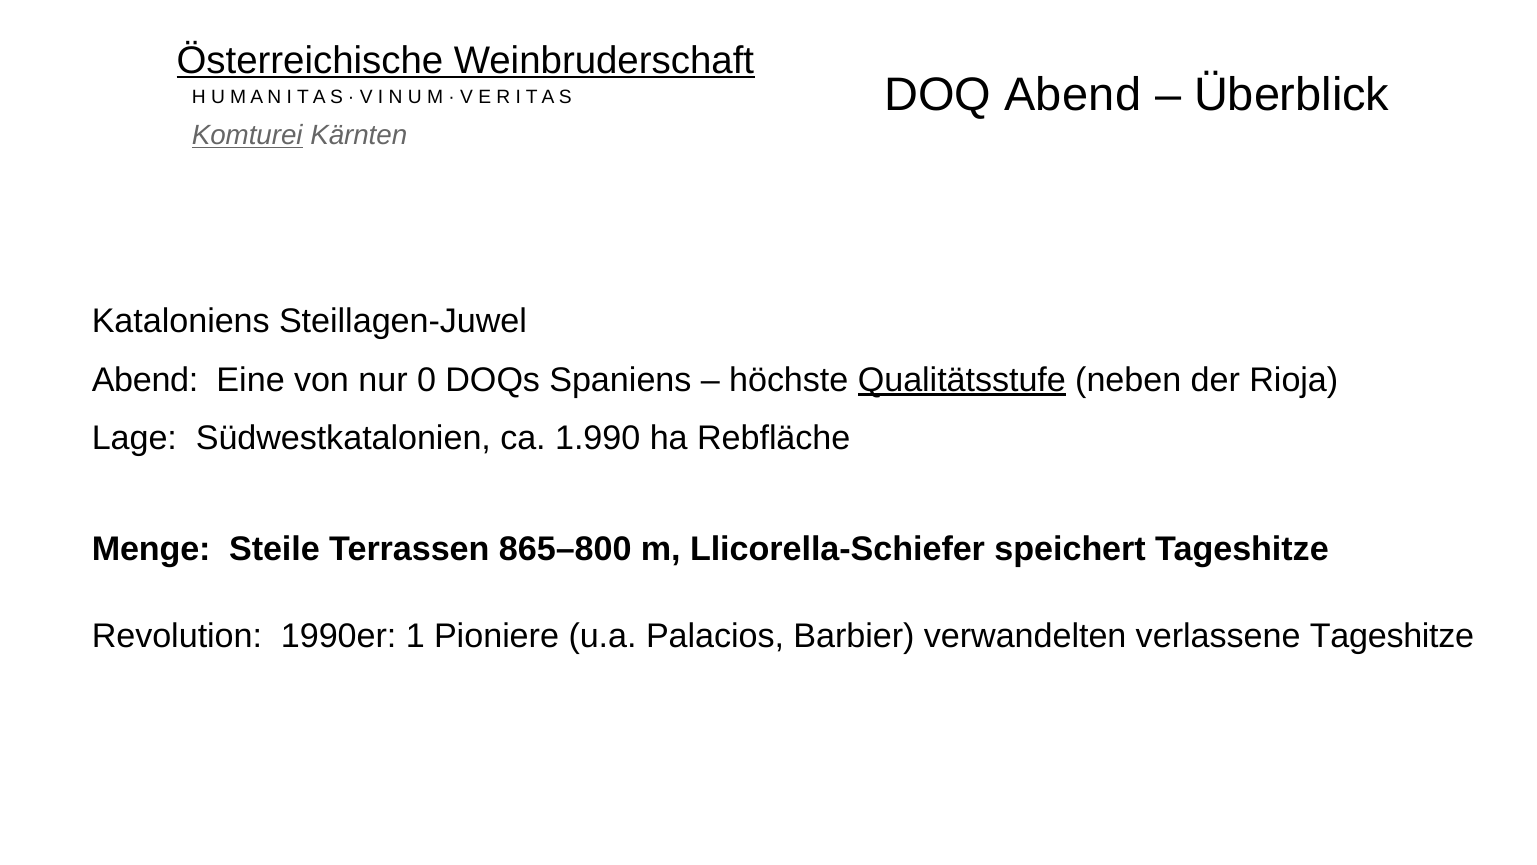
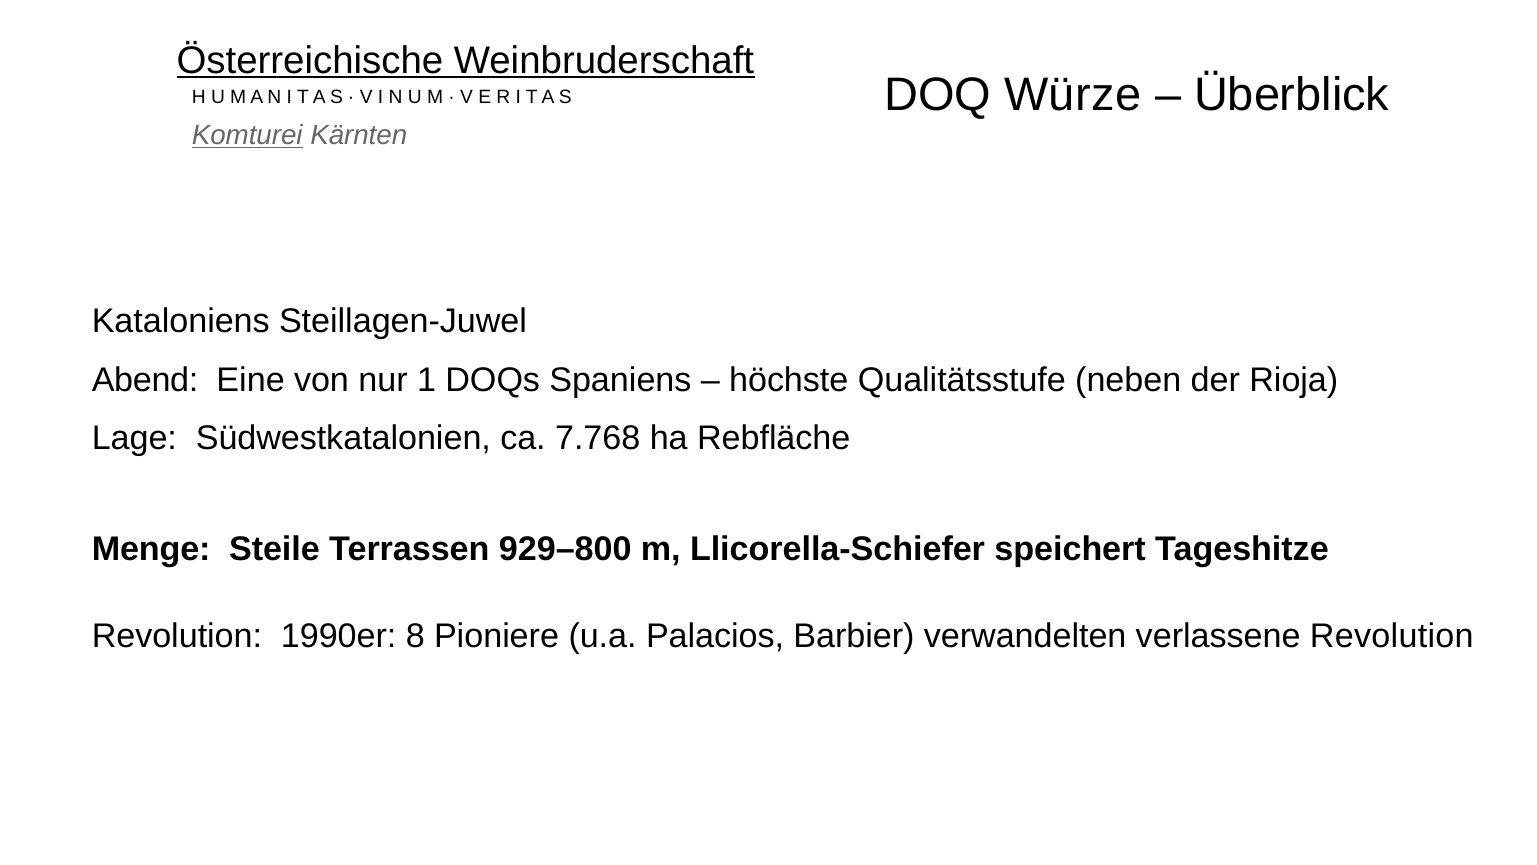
DOQ Abend: Abend -> Würze
0: 0 -> 1
Qualitätsstufe underline: present -> none
1.990: 1.990 -> 7.768
865–800: 865–800 -> 929–800
1: 1 -> 8
verlassene Tageshitze: Tageshitze -> Revolution
